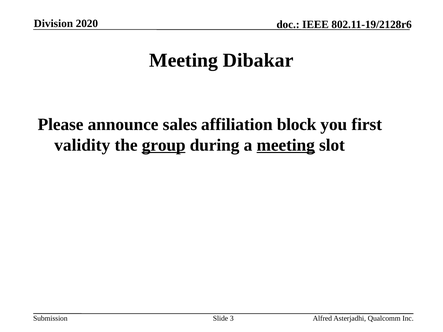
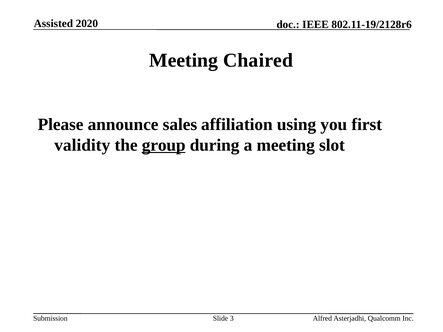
Division: Division -> Assisted
Dibakar: Dibakar -> Chaired
block: block -> using
meeting at (286, 145) underline: present -> none
